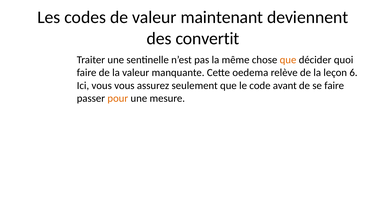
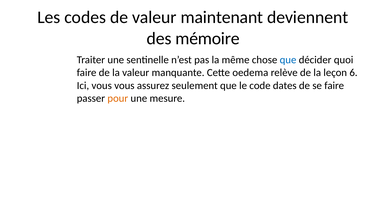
convertit: convertit -> mémoire
que at (288, 60) colour: orange -> blue
avant: avant -> dates
